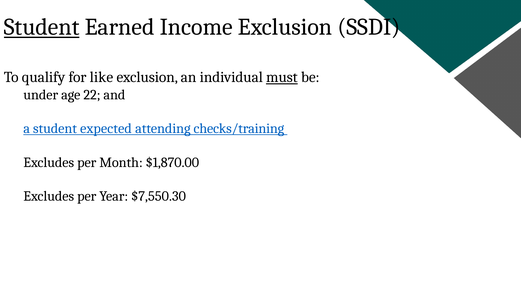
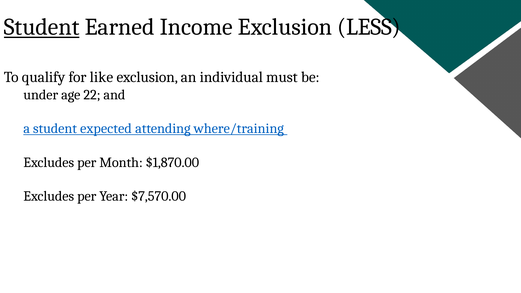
SSDI: SSDI -> LESS
must underline: present -> none
checks/training: checks/training -> where/training
$7,550.30: $7,550.30 -> $7,570.00
